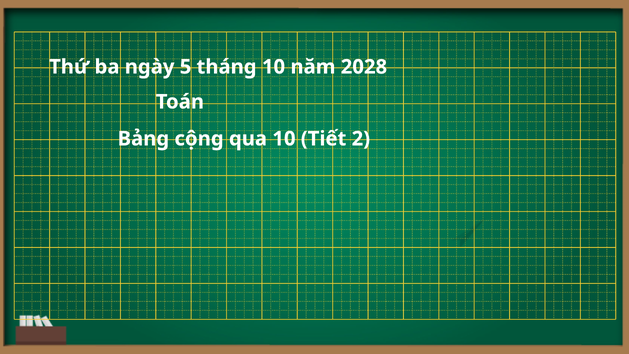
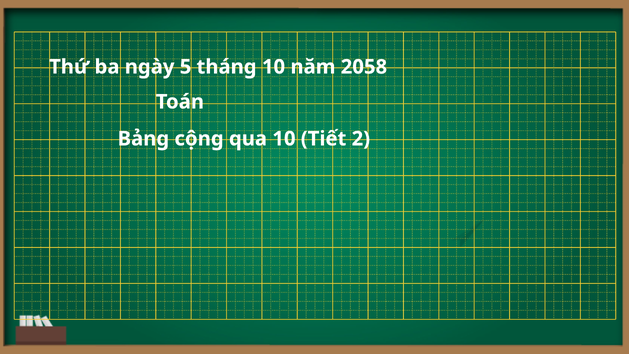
2028: 2028 -> 2058
